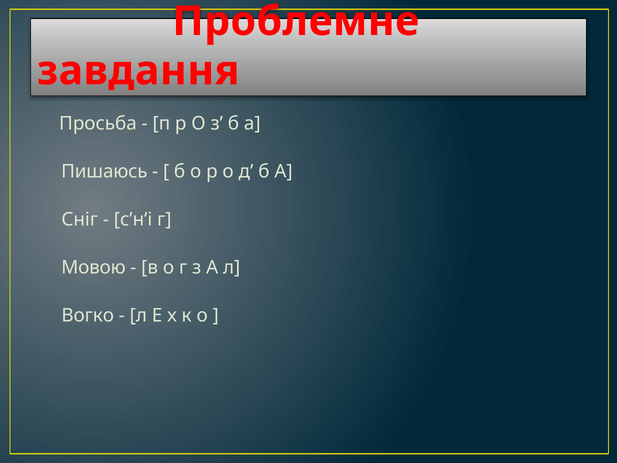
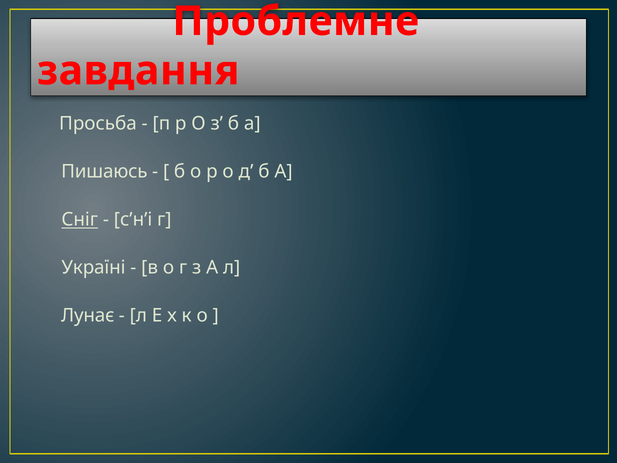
Сніг underline: none -> present
Мовою: Мовою -> Україні
Вогко: Вогко -> Лунає
